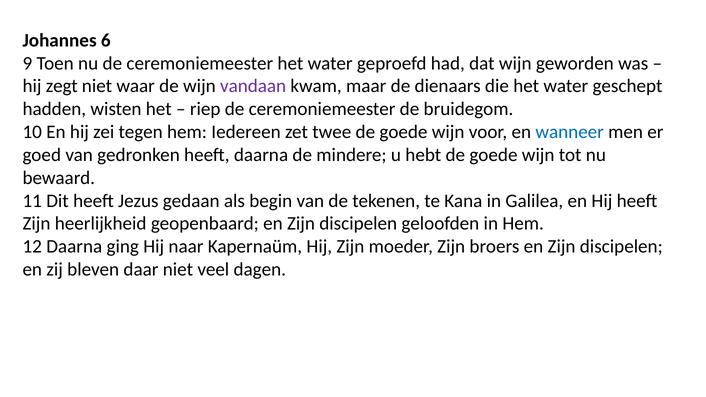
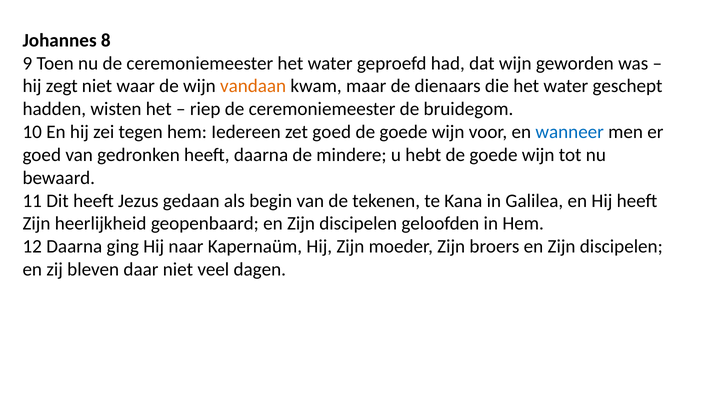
6: 6 -> 8
vandaan colour: purple -> orange
zet twee: twee -> goed
